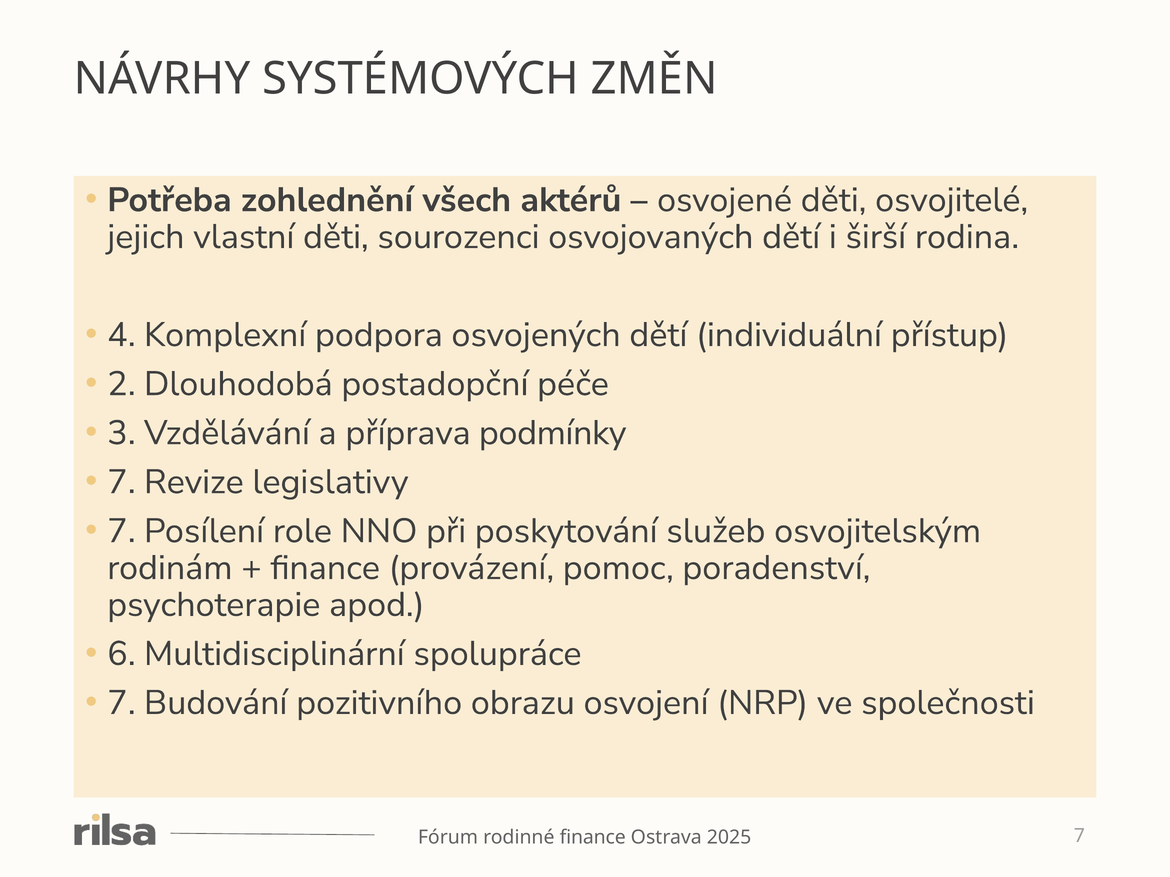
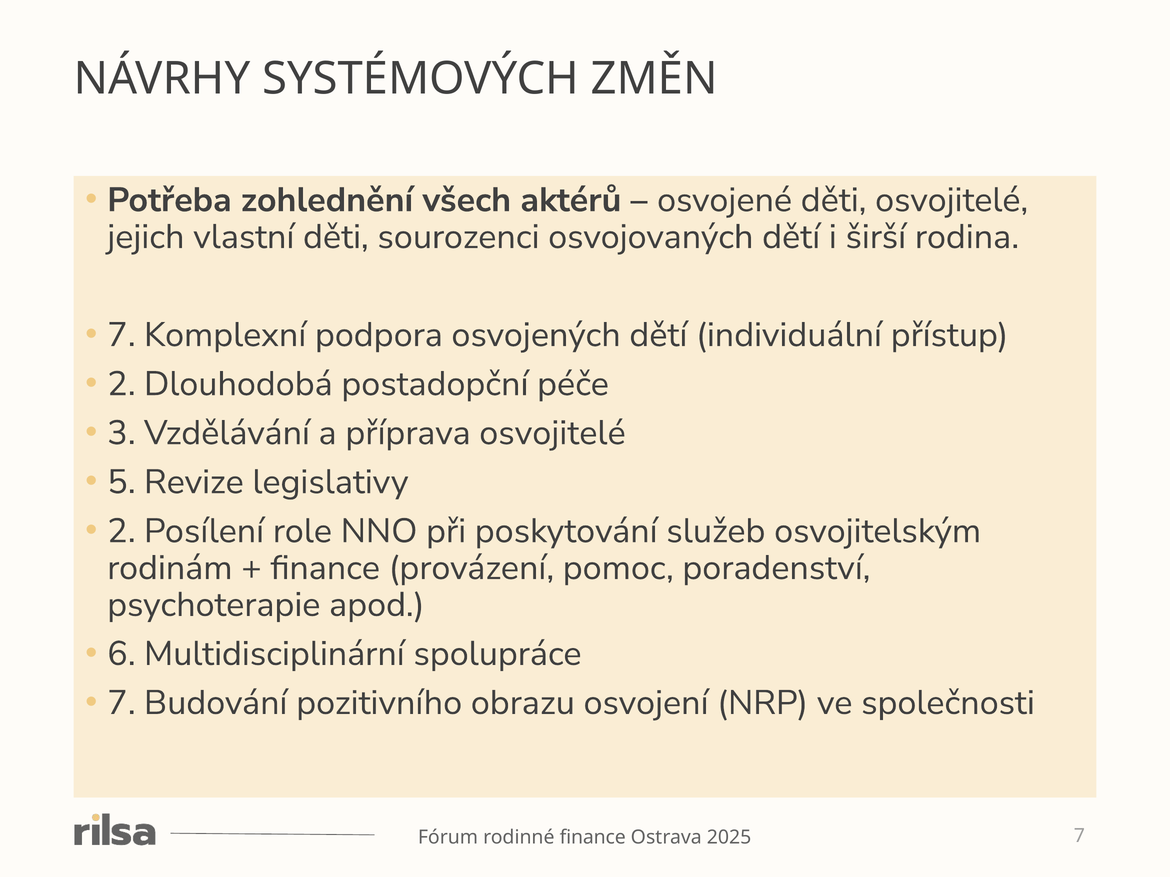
4 at (121, 335): 4 -> 7
příprava podmínky: podmínky -> osvojitelé
7 at (121, 482): 7 -> 5
7 at (121, 531): 7 -> 2
